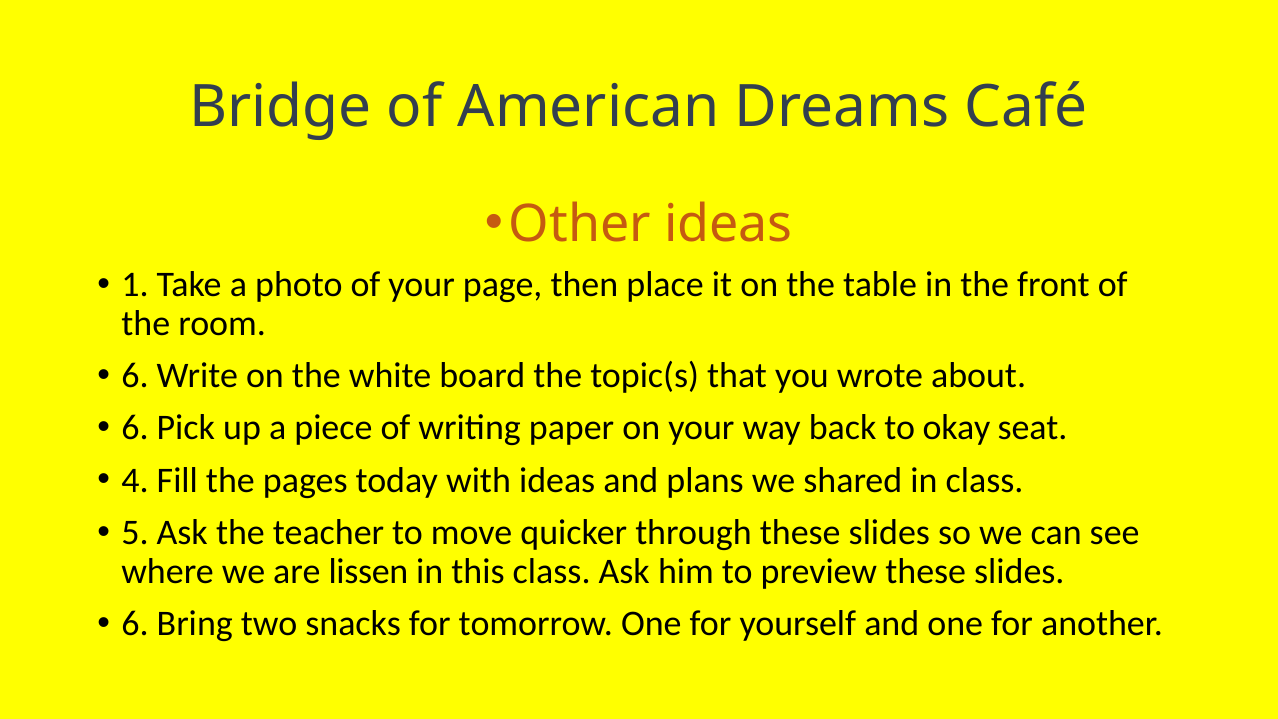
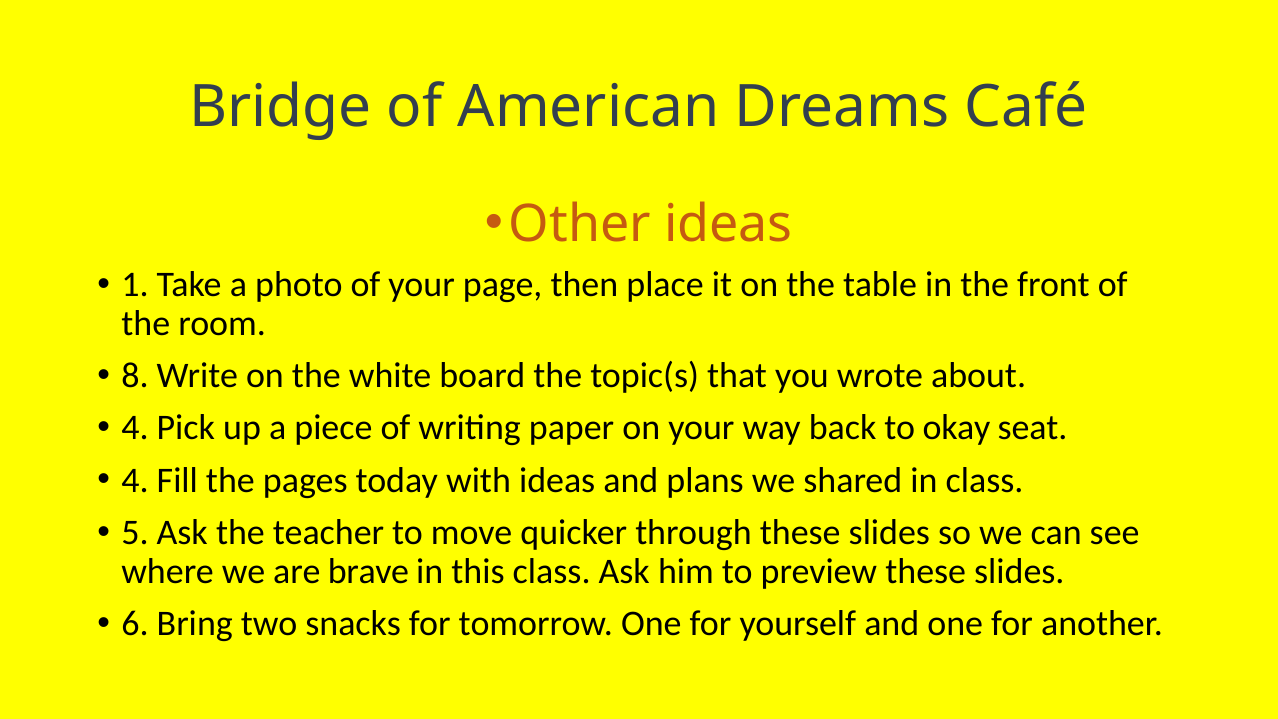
6 at (135, 376): 6 -> 8
6 at (135, 428): 6 -> 4
lissen: lissen -> brave
